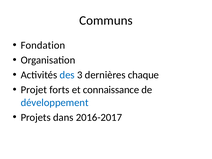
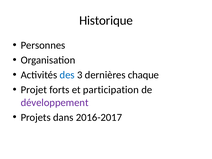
Communs: Communs -> Historique
Fondation: Fondation -> Personnes
connaissance: connaissance -> participation
développement colour: blue -> purple
